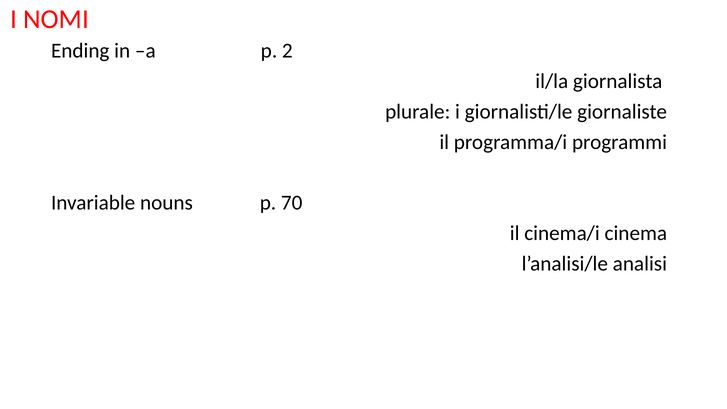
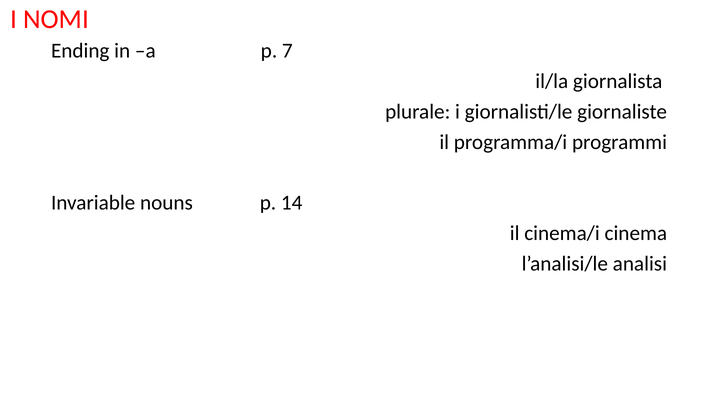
2: 2 -> 7
70: 70 -> 14
